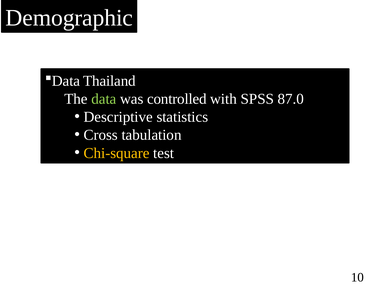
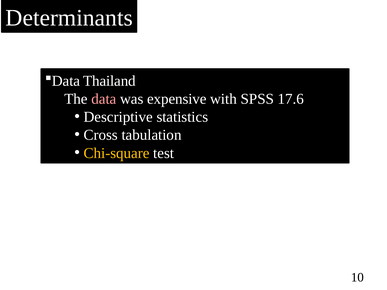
Demographic: Demographic -> Determinants
data colour: light green -> pink
controlled: controlled -> expensive
87.0: 87.0 -> 17.6
